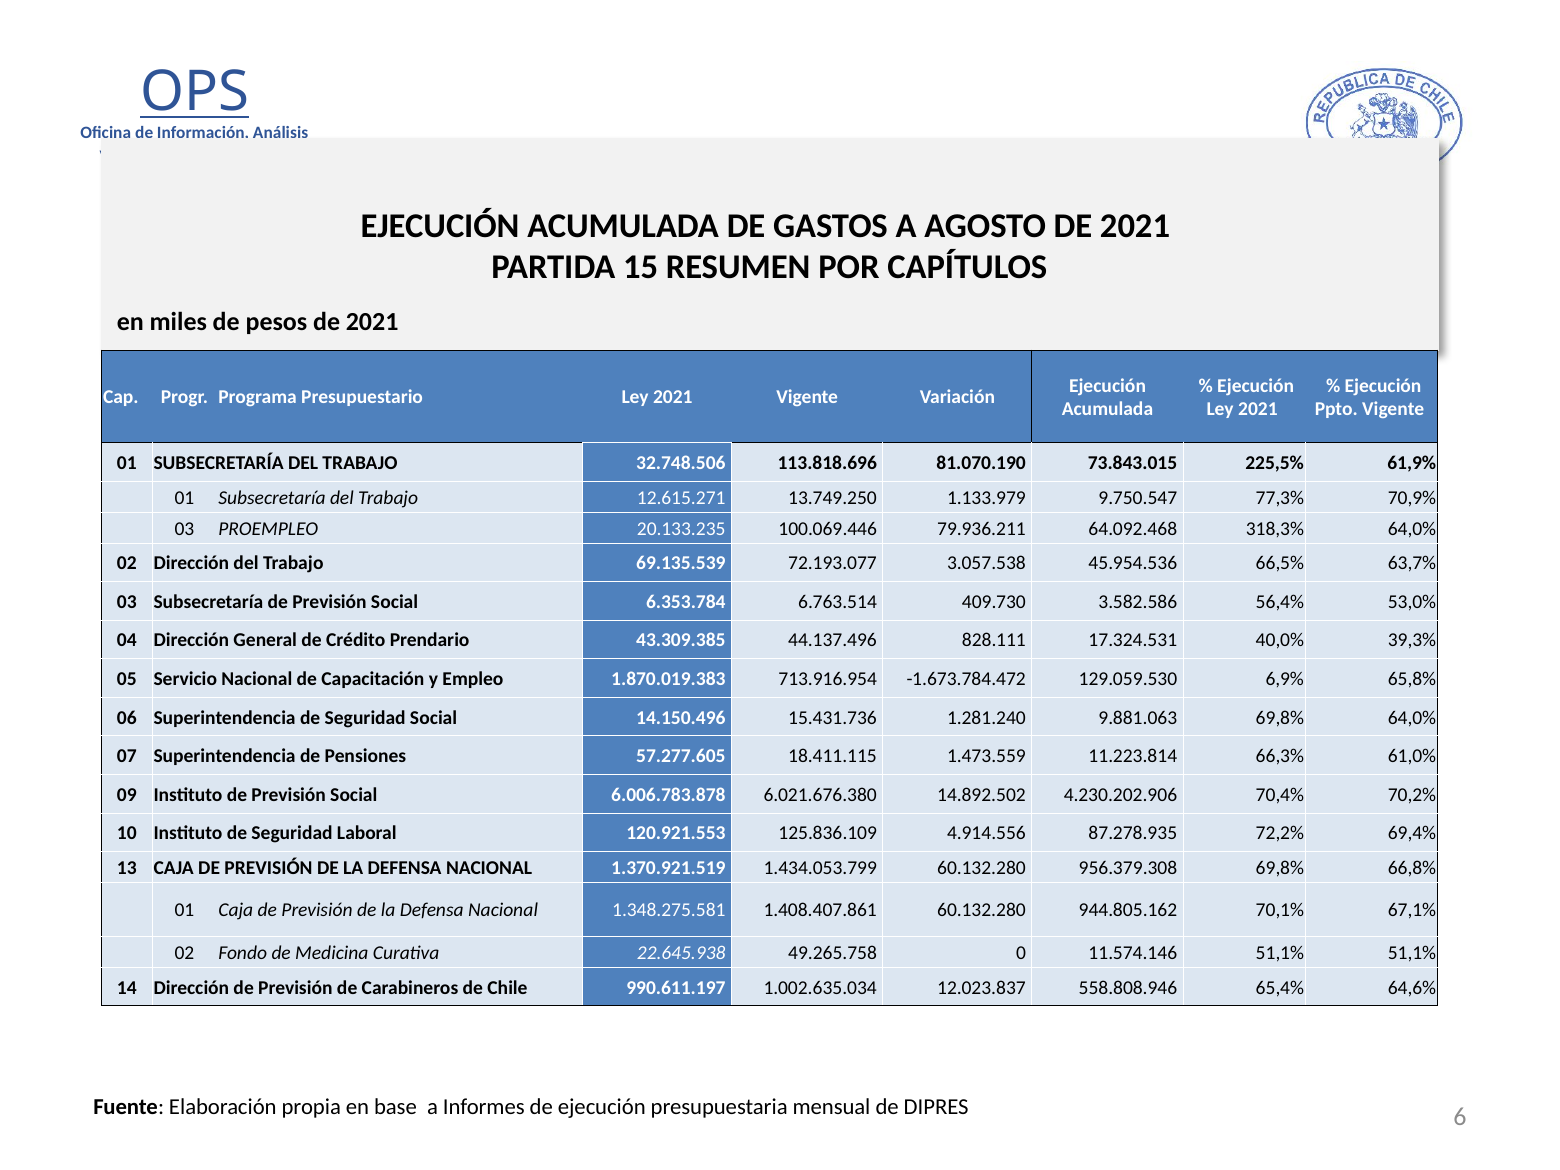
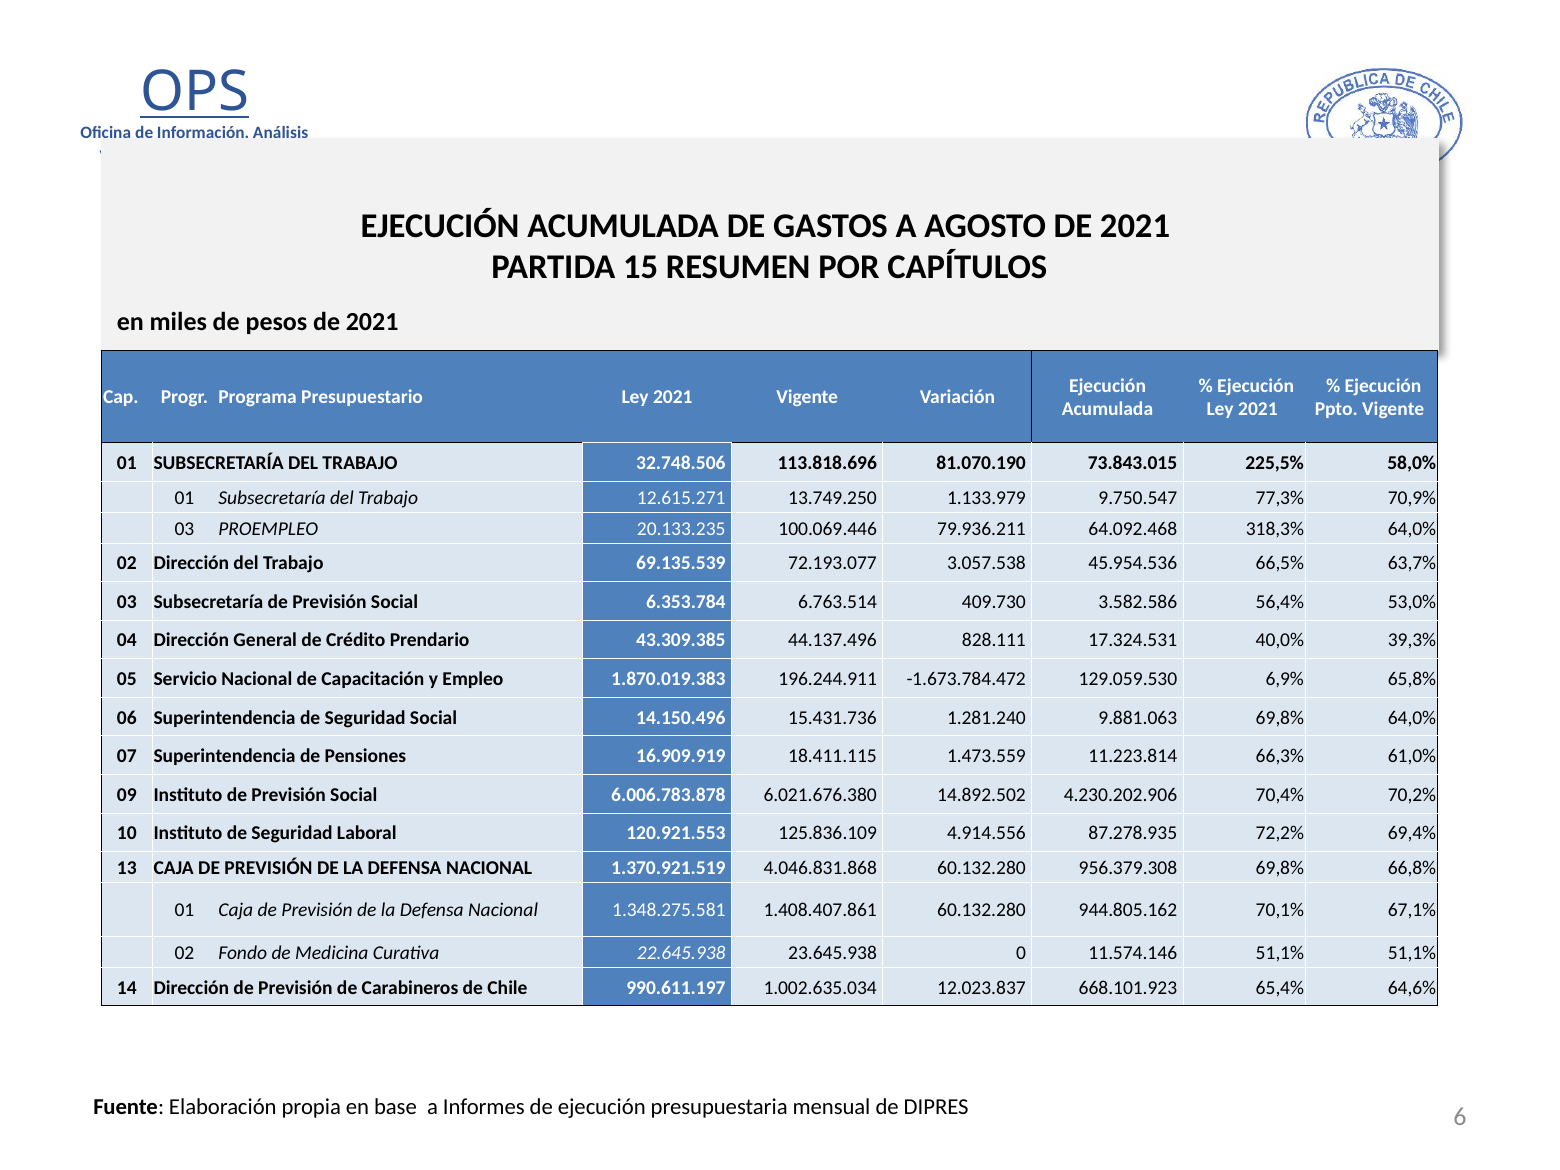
61,9%: 61,9% -> 58,0%
713.916.954: 713.916.954 -> 196.244.911
57.277.605: 57.277.605 -> 16.909.919
1.434.053.799: 1.434.053.799 -> 4.046.831.868
49.265.758: 49.265.758 -> 23.645.938
558.808.946: 558.808.946 -> 668.101.923
